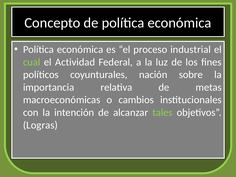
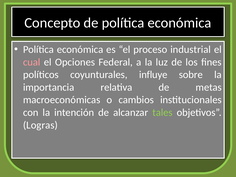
cual colour: light green -> pink
Actividad: Actividad -> Opciones
nación: nación -> influye
